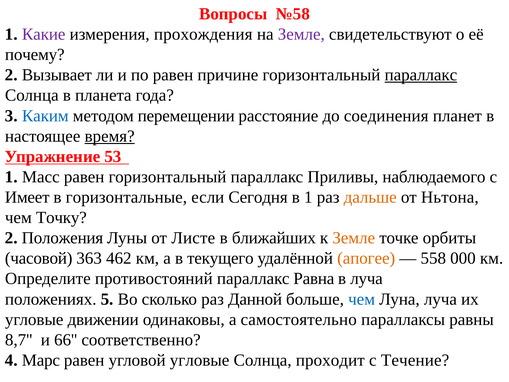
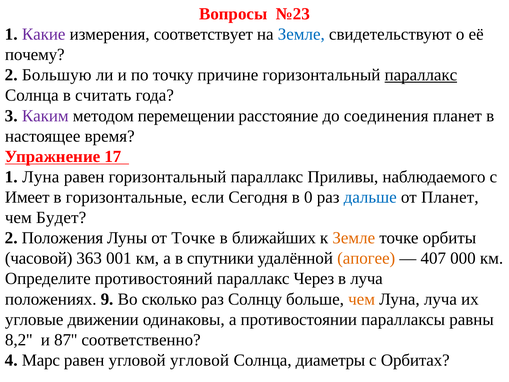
№58: №58 -> №23
прохождения: прохождения -> соответствует
Земле at (301, 34) colour: purple -> blue
Вызывает: Вызывает -> Большую
по равен: равен -> точку
планета: планета -> считать
Каким colour: blue -> purple
время underline: present -> none
53: 53 -> 17
1 Масс: Масс -> Луна
в 1: 1 -> 0
дальше colour: orange -> blue
от Ньтона: Ньтона -> Планет
Точку: Точку -> Будет
от Листе: Листе -> Точке
462: 462 -> 001
текущего: текущего -> спутники
558: 558 -> 407
Равна: Равна -> Через
5: 5 -> 9
Данной: Данной -> Солнцу
чем at (362, 299) colour: blue -> orange
самостоятельно: самостоятельно -> противостоянии
8,7: 8,7 -> 8,2
66: 66 -> 87
угловой угловые: угловые -> угловой
проходит: проходит -> диаметры
Течение: Течение -> Орбитах
